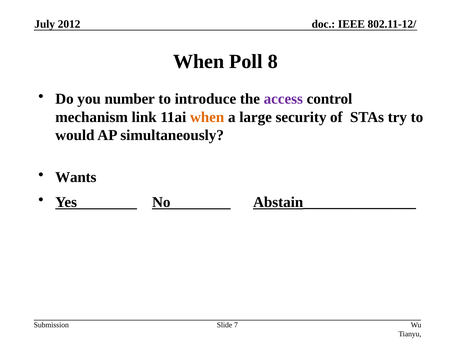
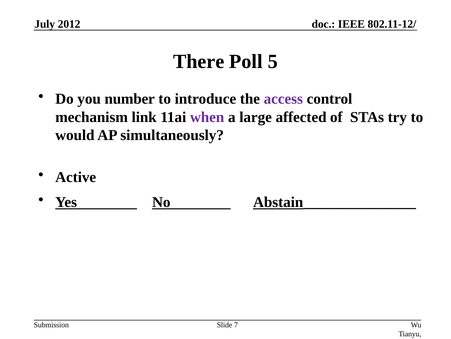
When at (199, 62): When -> There
8: 8 -> 5
when at (207, 117) colour: orange -> purple
security: security -> affected
Wants: Wants -> Active
